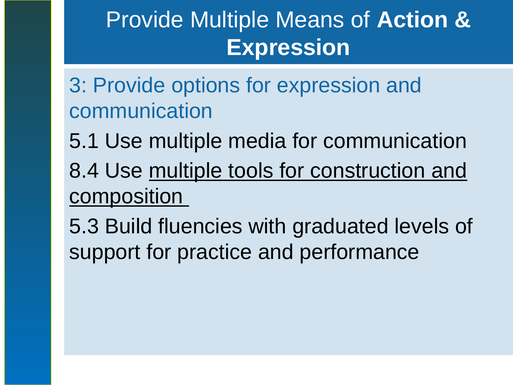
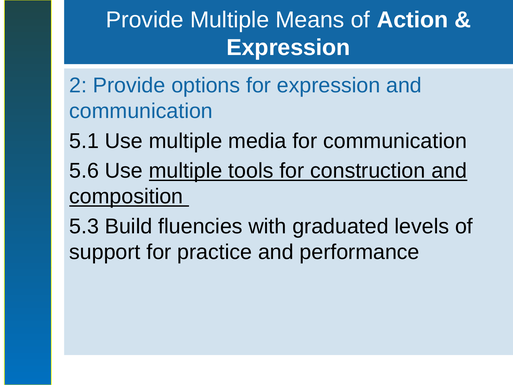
3: 3 -> 2
8.4: 8.4 -> 5.6
